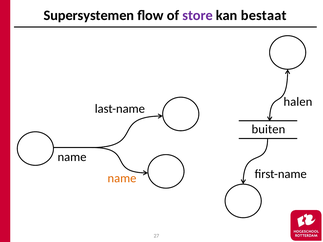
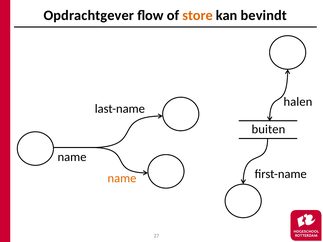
Supersystemen: Supersystemen -> Opdrachtgever
store colour: purple -> orange
bestaat: bestaat -> bevindt
